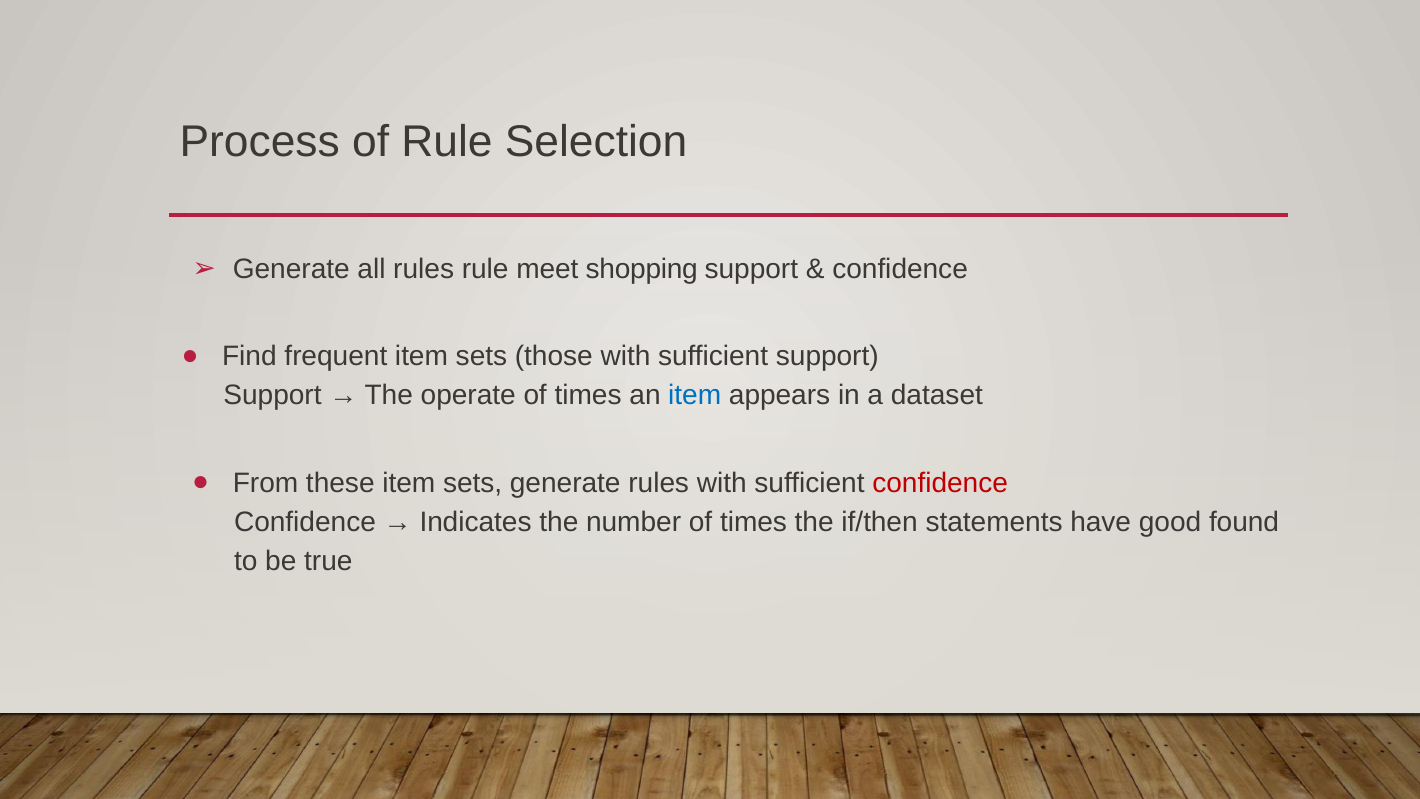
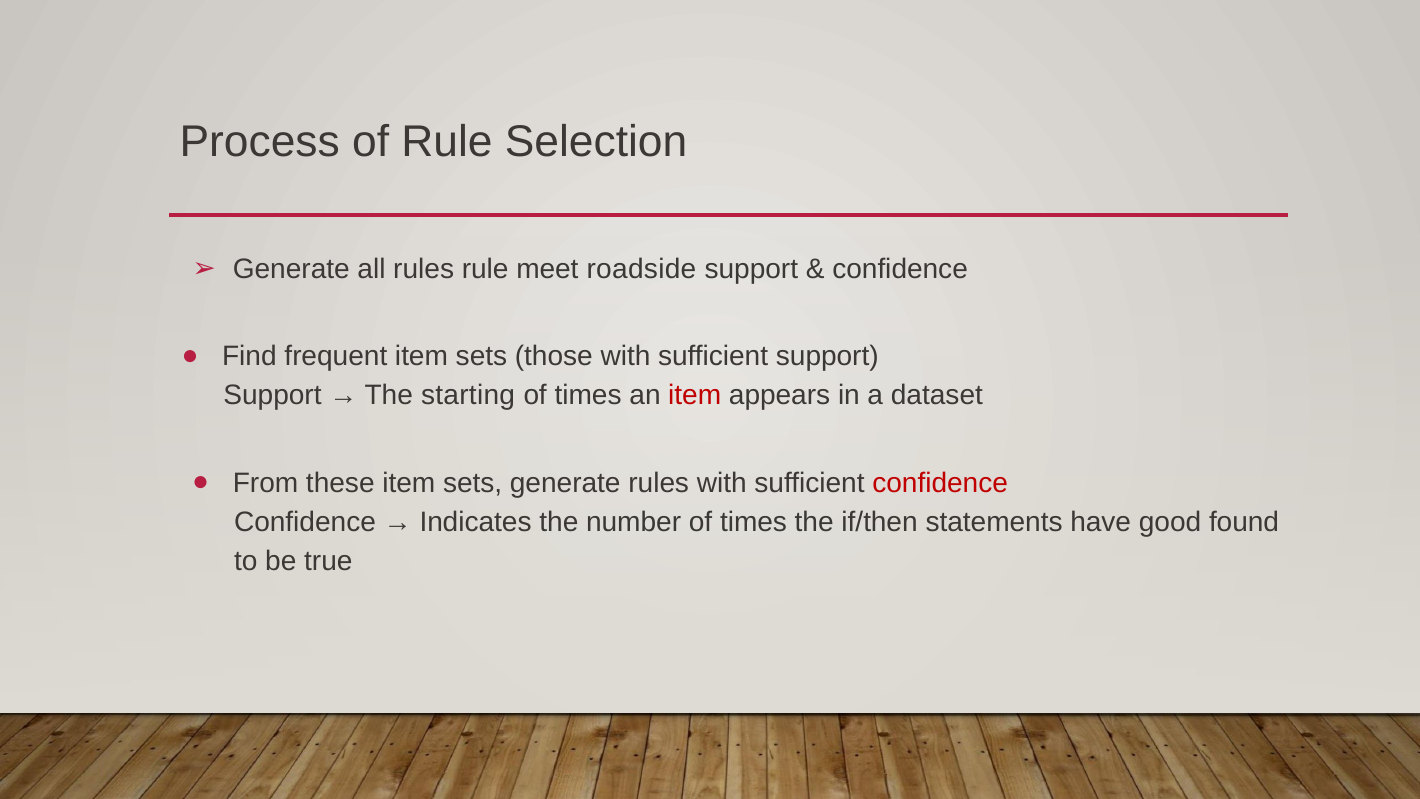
shopping: shopping -> roadside
operate: operate -> starting
item at (695, 395) colour: blue -> red
